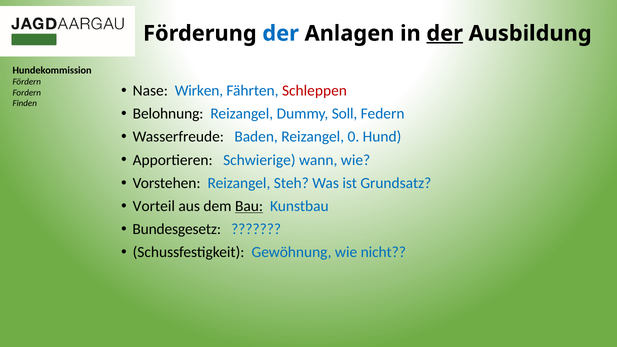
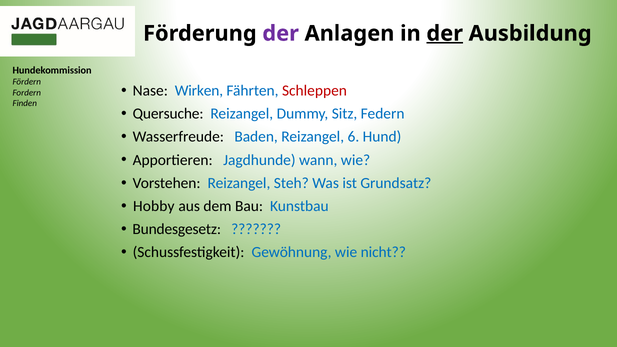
der at (281, 34) colour: blue -> purple
Belohnung: Belohnung -> Quersuche
Soll: Soll -> Sitz
0: 0 -> 6
Schwierige: Schwierige -> Jagdhunde
Vorteil: Vorteil -> Hobby
Bau underline: present -> none
